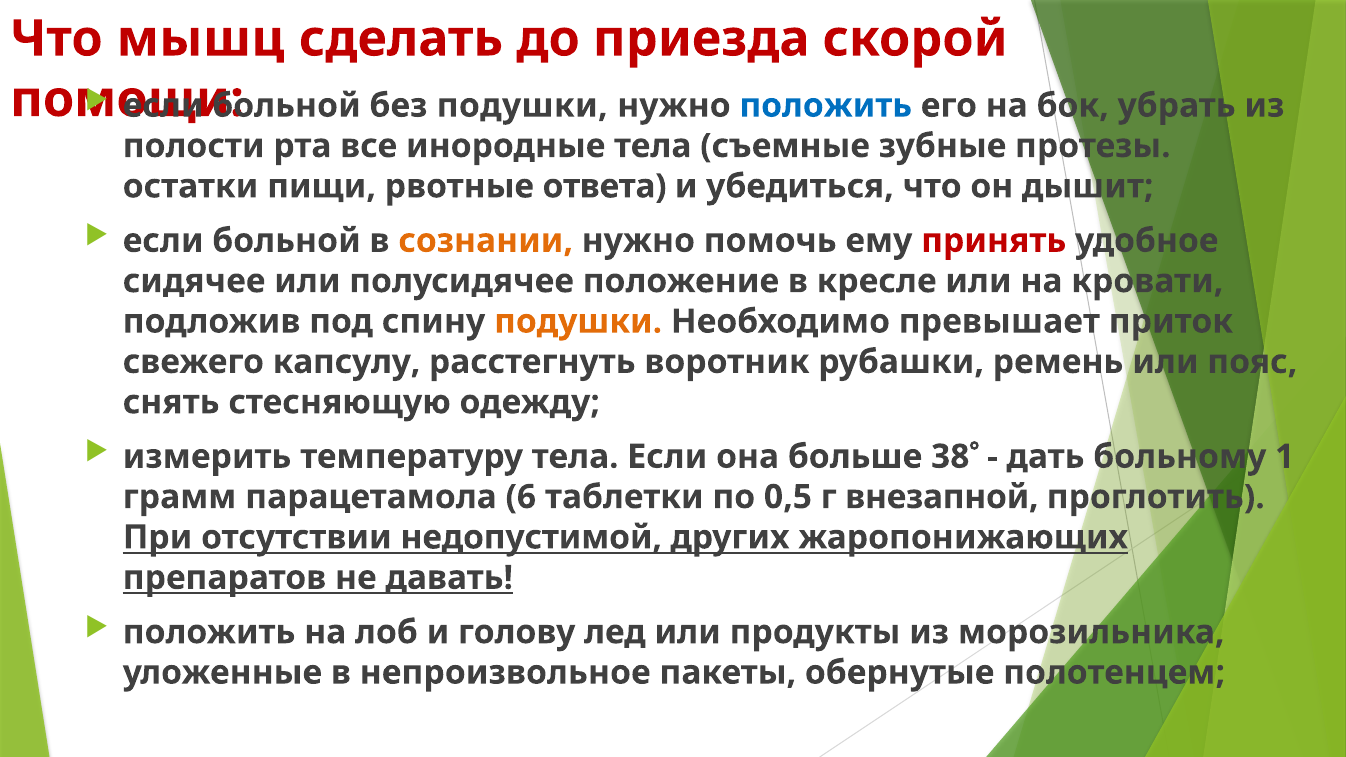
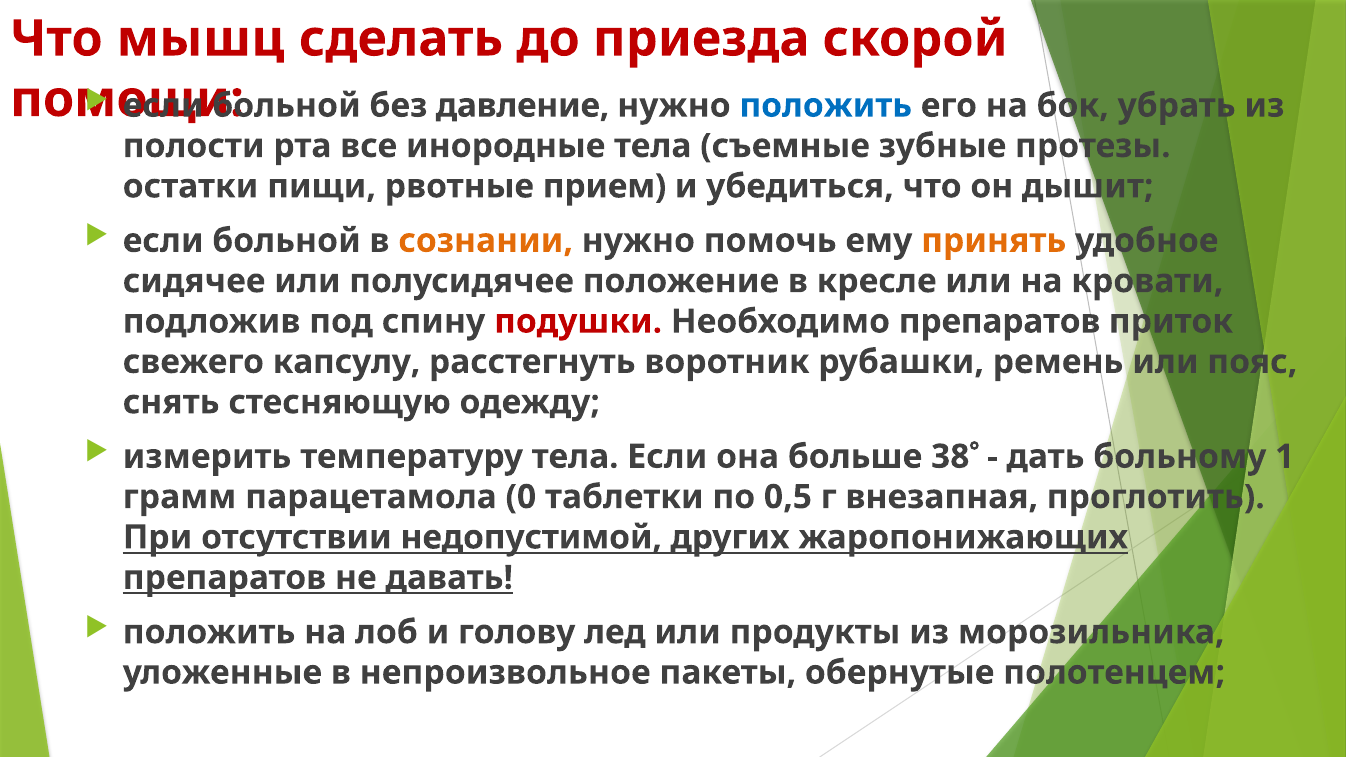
без подушки: подушки -> давление
ответа: ответа -> прием
принять colour: red -> orange
подушки at (578, 322) colour: orange -> red
Необходимо превышает: превышает -> препаратов
6: 6 -> 0
внезапной: внезапной -> внезапная
